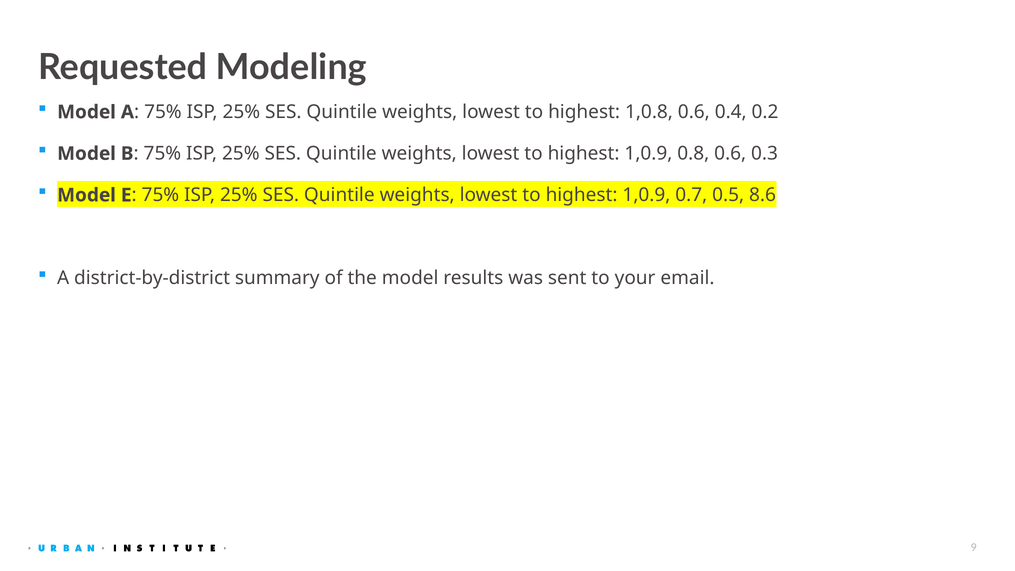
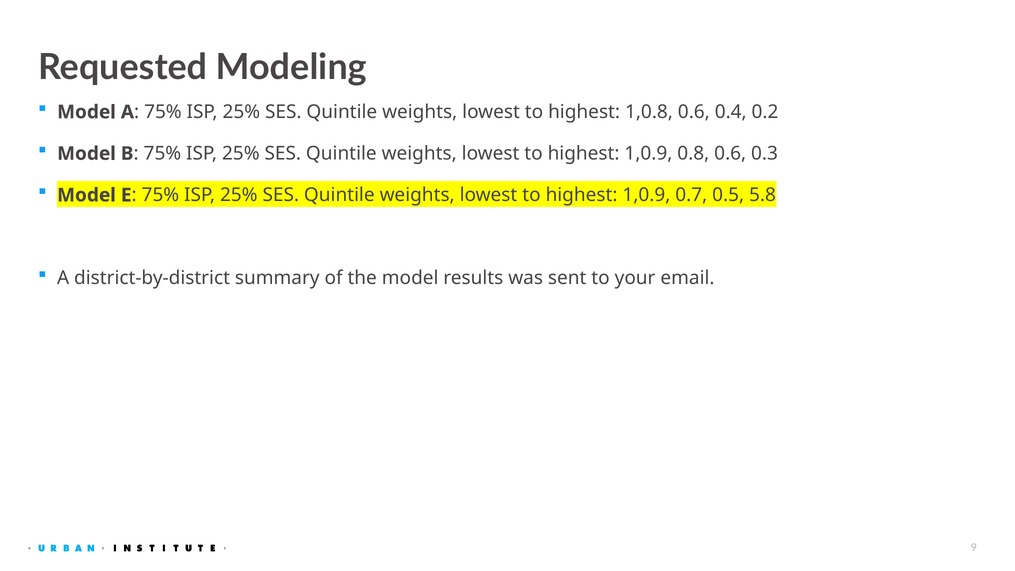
8.6: 8.6 -> 5.8
